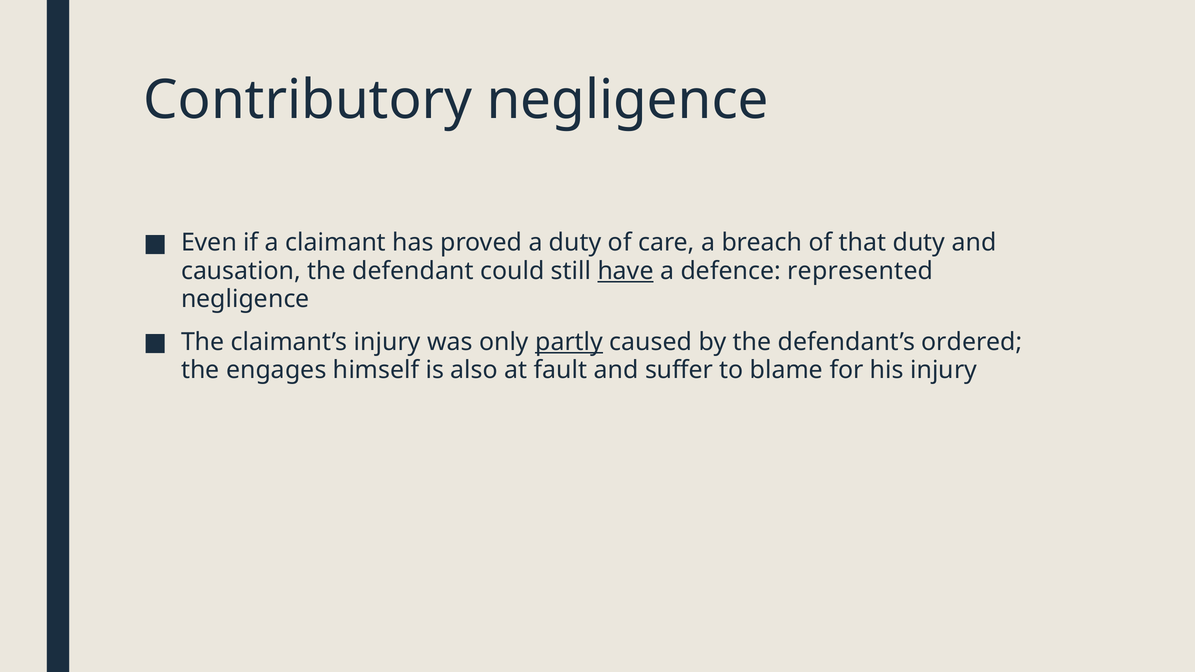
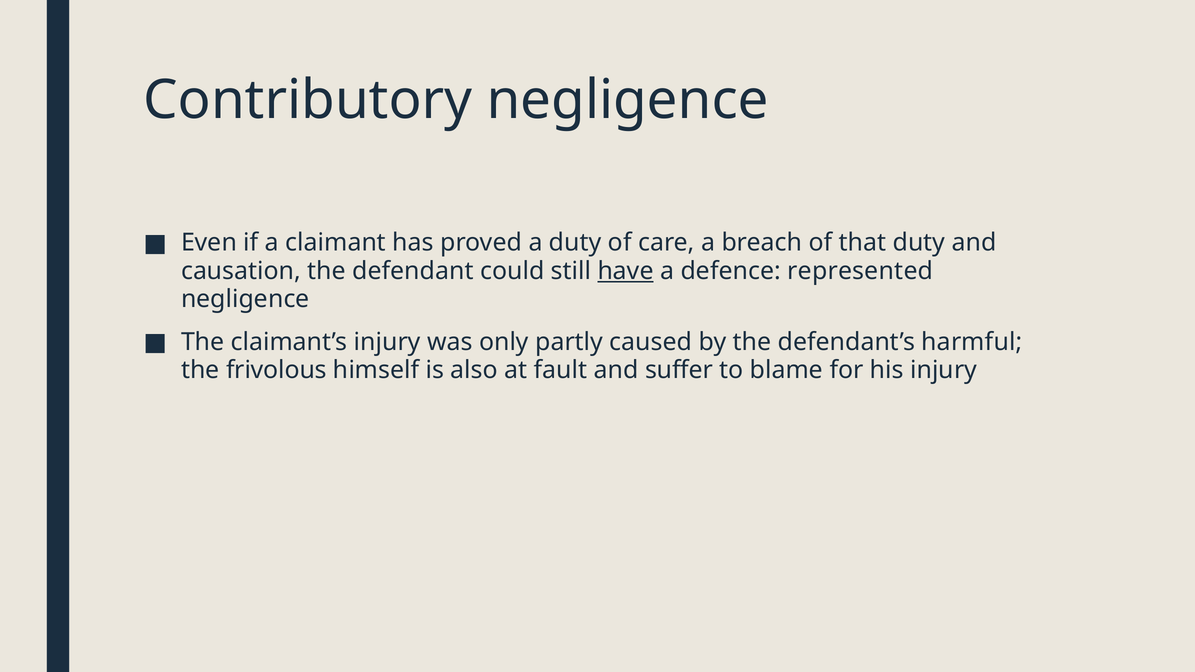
partly underline: present -> none
ordered: ordered -> harmful
engages: engages -> frivolous
